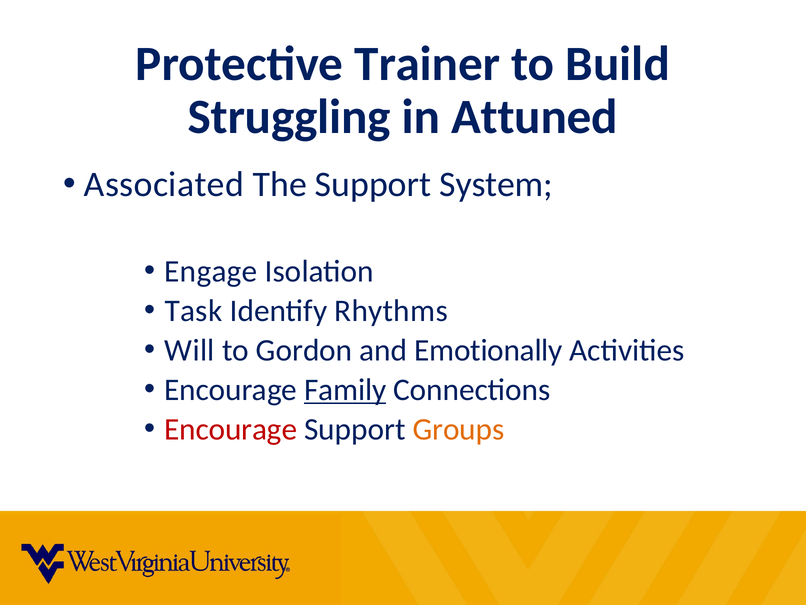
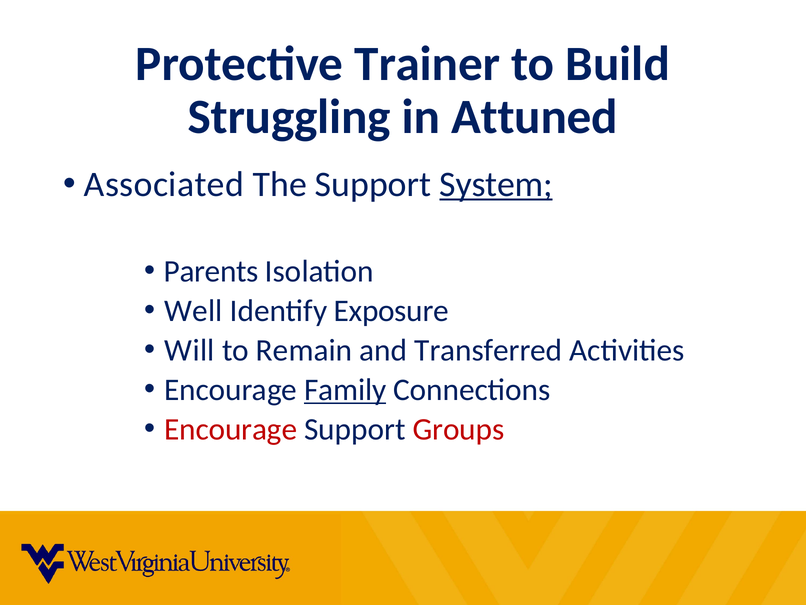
System underline: none -> present
Engage: Engage -> Parents
Task: Task -> Well
Rhythms: Rhythms -> Exposure
Gordon: Gordon -> Remain
Emotionally: Emotionally -> Transferred
Groups colour: orange -> red
